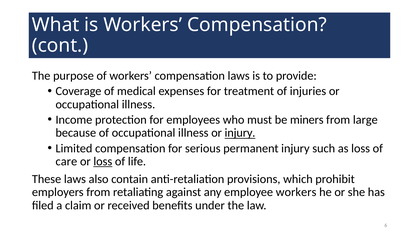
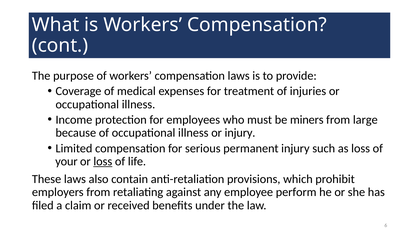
injury at (240, 133) underline: present -> none
care: care -> your
employee workers: workers -> perform
